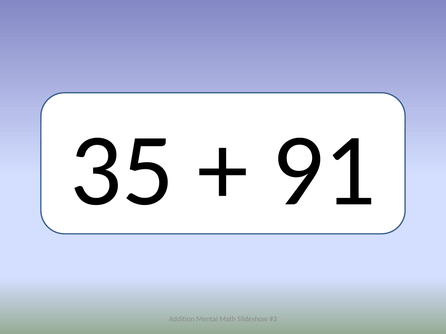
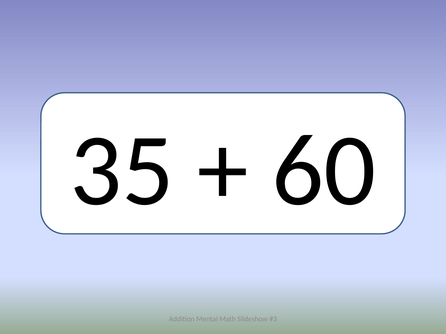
91: 91 -> 60
